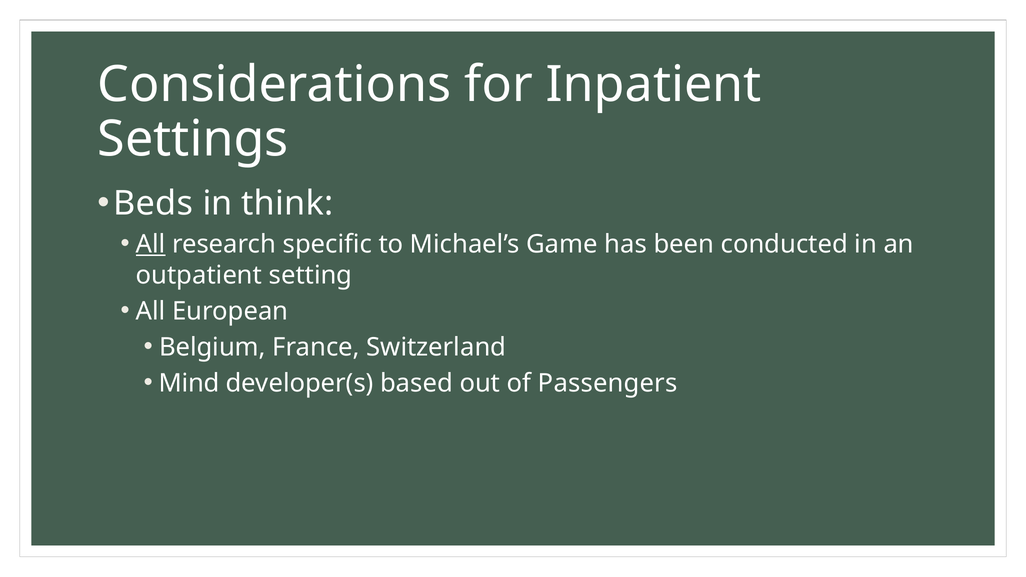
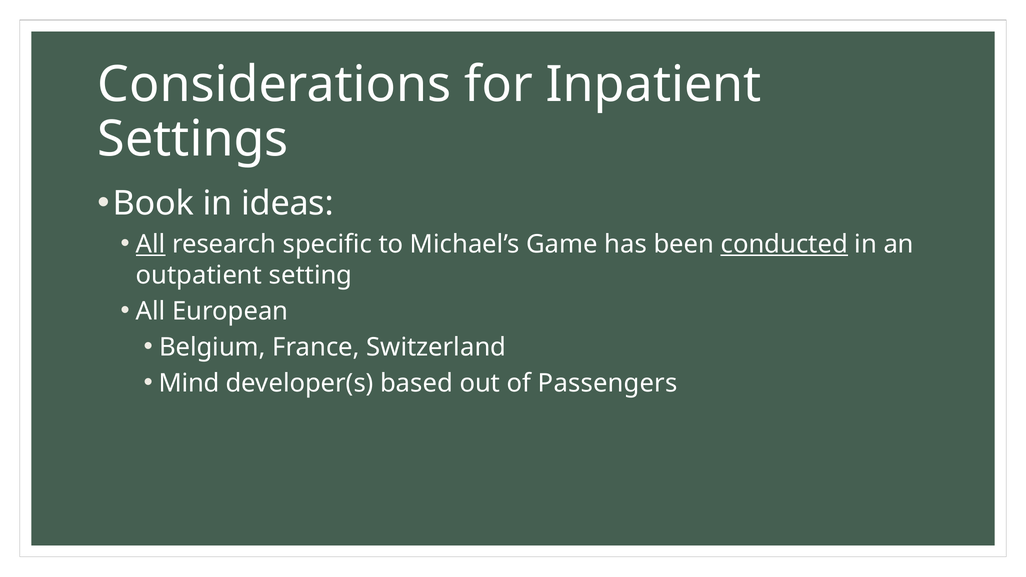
Beds: Beds -> Book
think: think -> ideas
conducted underline: none -> present
